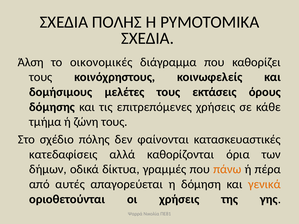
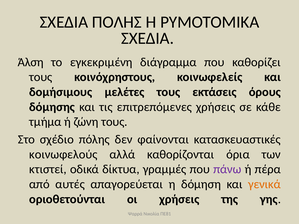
οικονομικές: οικονομικές -> εγκεκριμένη
κατεδαφίσεις: κατεδαφίσεις -> κοινωφελούς
δήμων: δήμων -> κτιστεί
πάνω colour: orange -> purple
